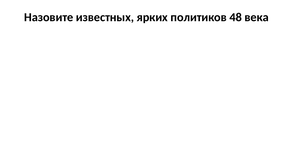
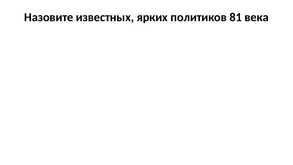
48: 48 -> 81
